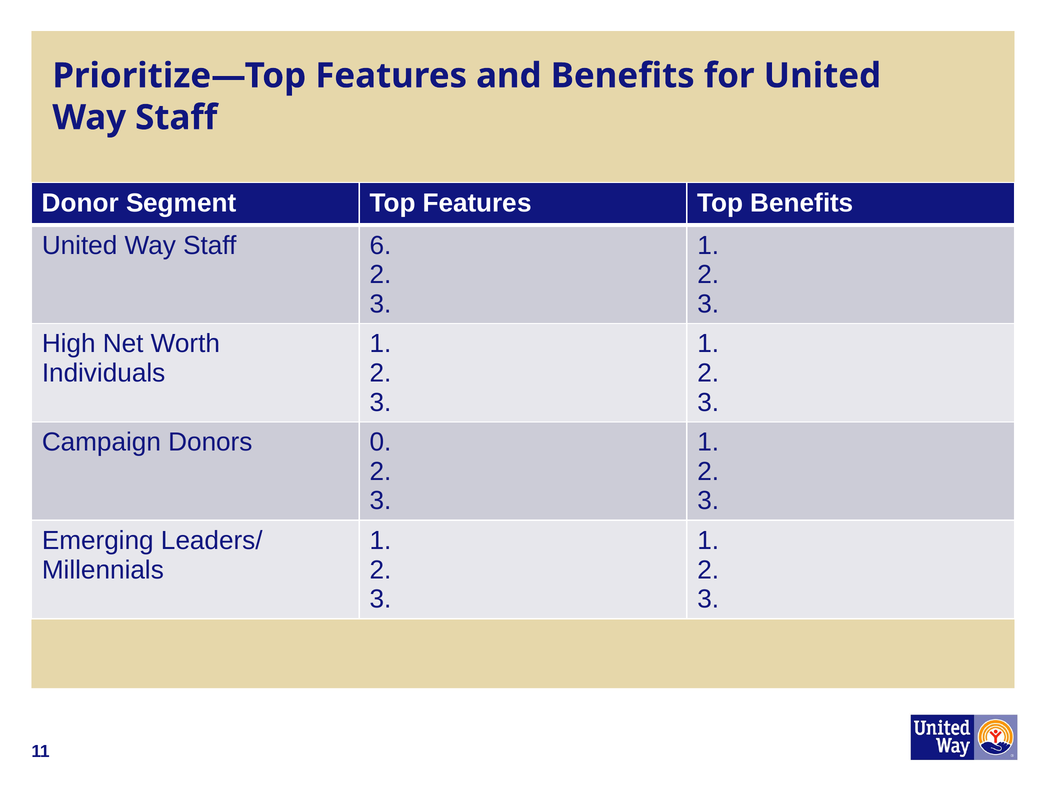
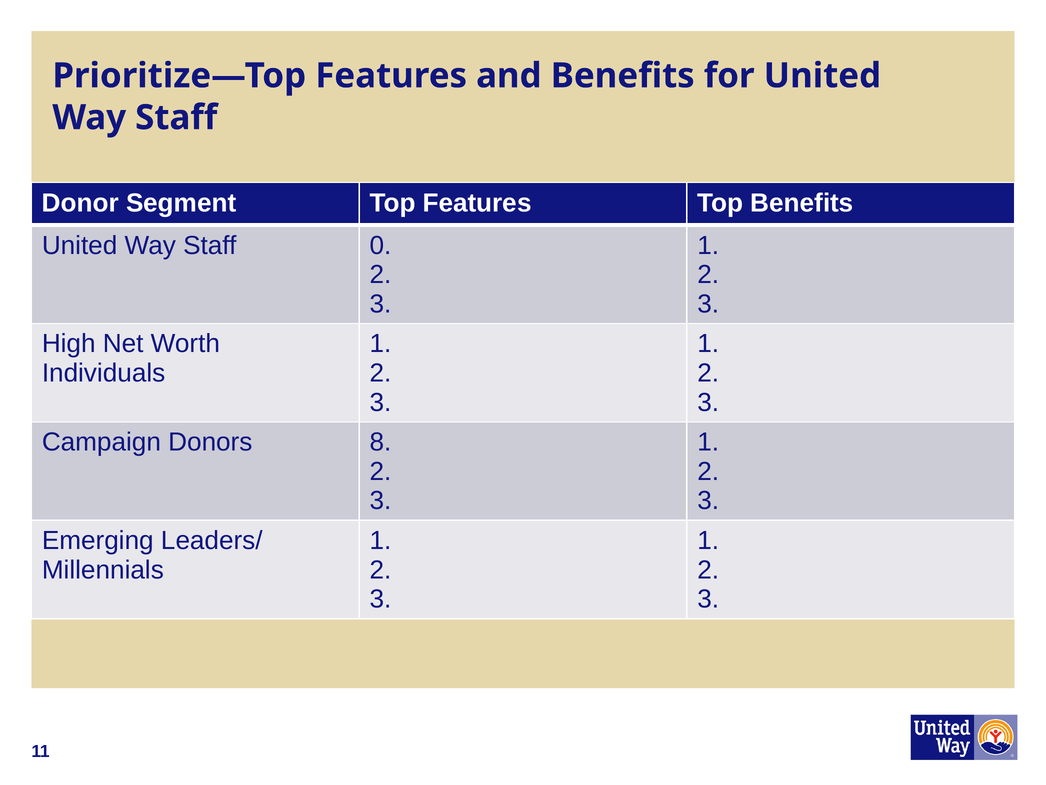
6: 6 -> 0
0: 0 -> 8
